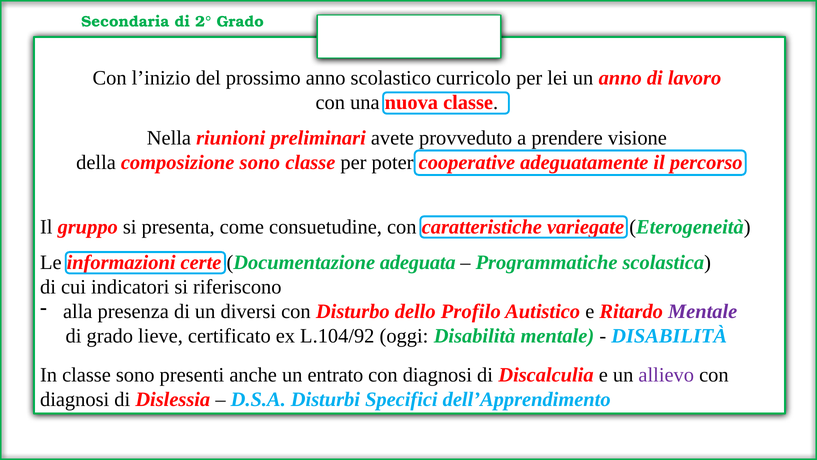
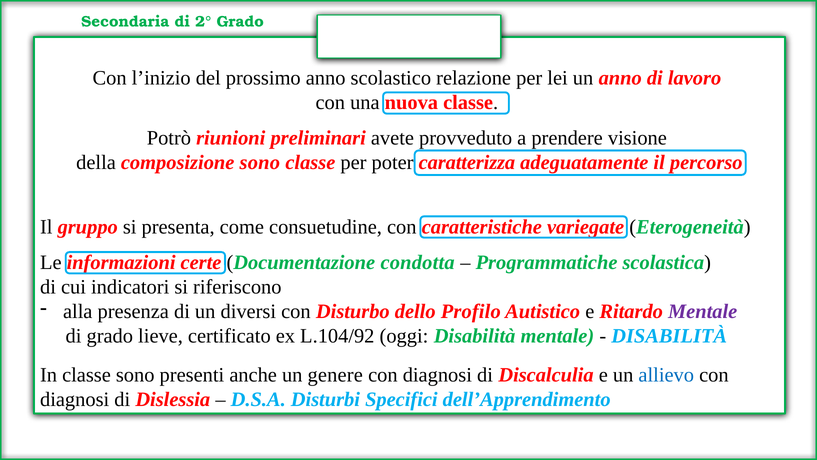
curricolo: curricolo -> relazione
Nella: Nella -> Potrò
cooperative: cooperative -> caratterizza
adeguata: adeguata -> condotta
entrato: entrato -> genere
allievo colour: purple -> blue
